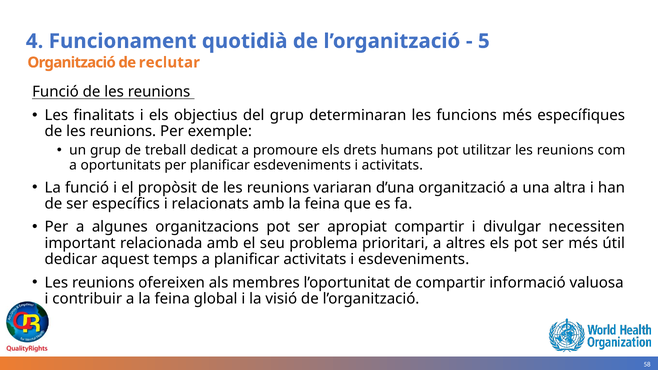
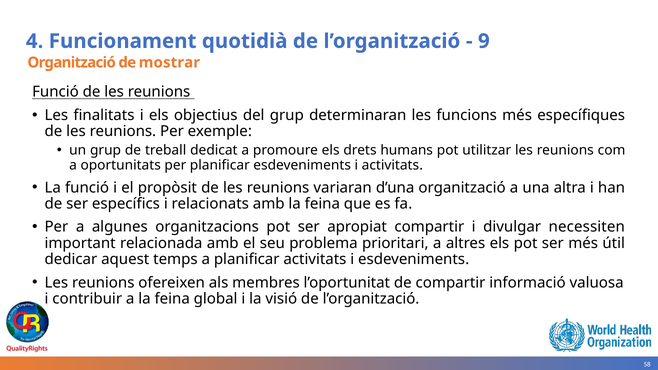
5: 5 -> 9
reclutar: reclutar -> mostrar
